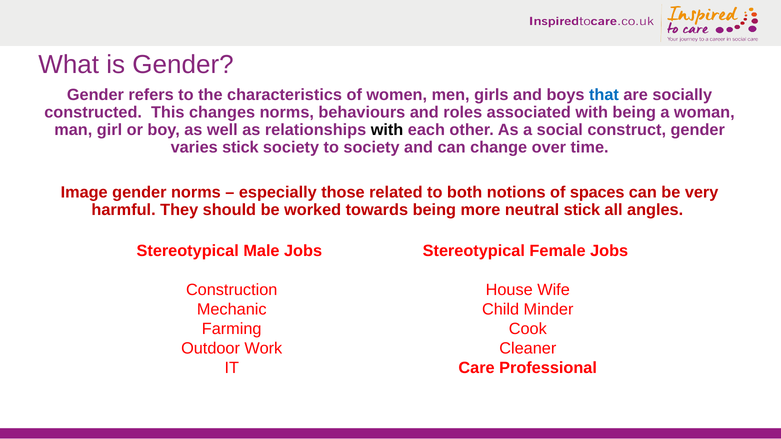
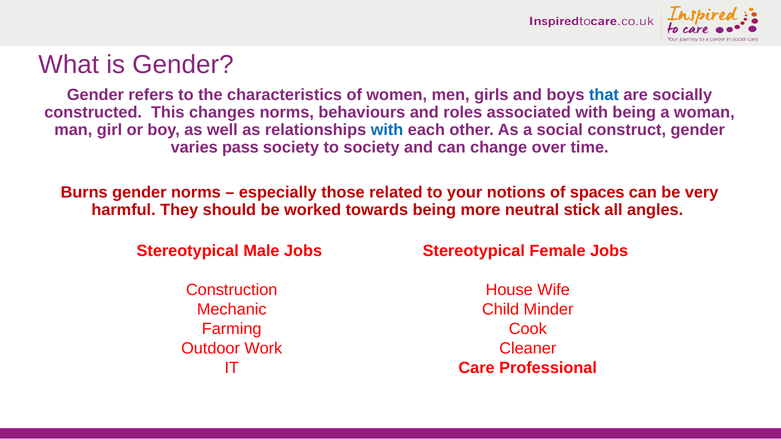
with at (387, 130) colour: black -> blue
varies stick: stick -> pass
Image: Image -> Burns
both: both -> your
